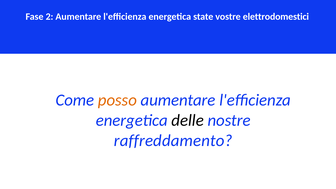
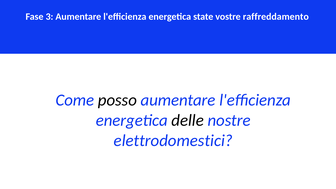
2: 2 -> 3
elettrodomestici: elettrodomestici -> raffreddamento
posso colour: orange -> black
raffreddamento: raffreddamento -> elettrodomestici
